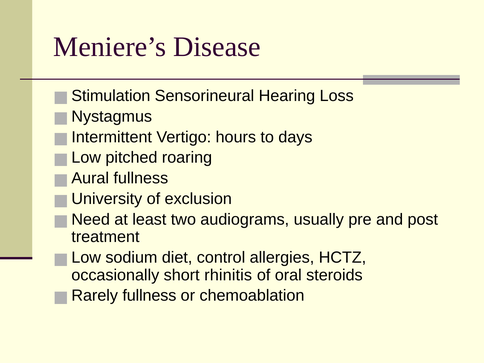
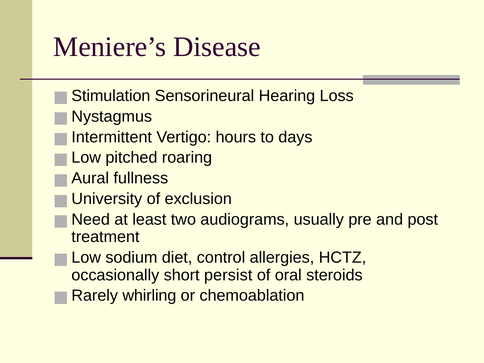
rhinitis: rhinitis -> persist
Rarely fullness: fullness -> whirling
